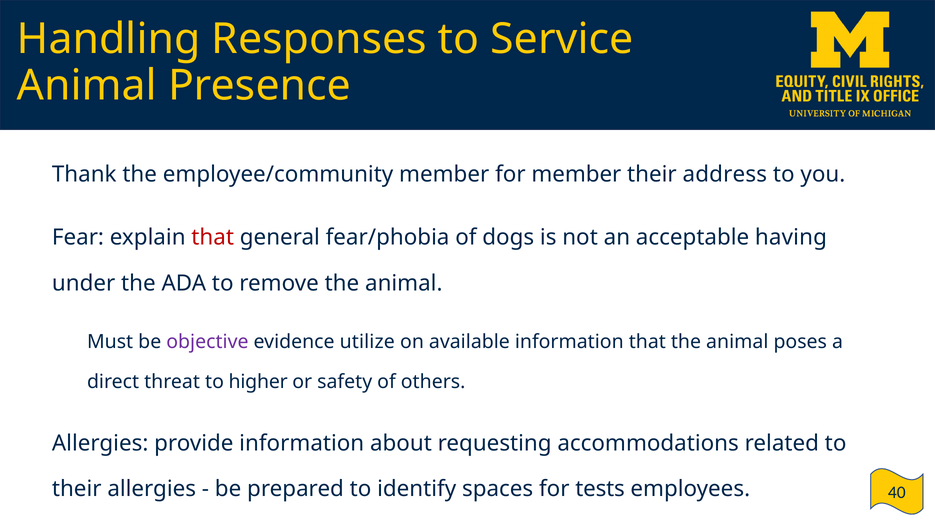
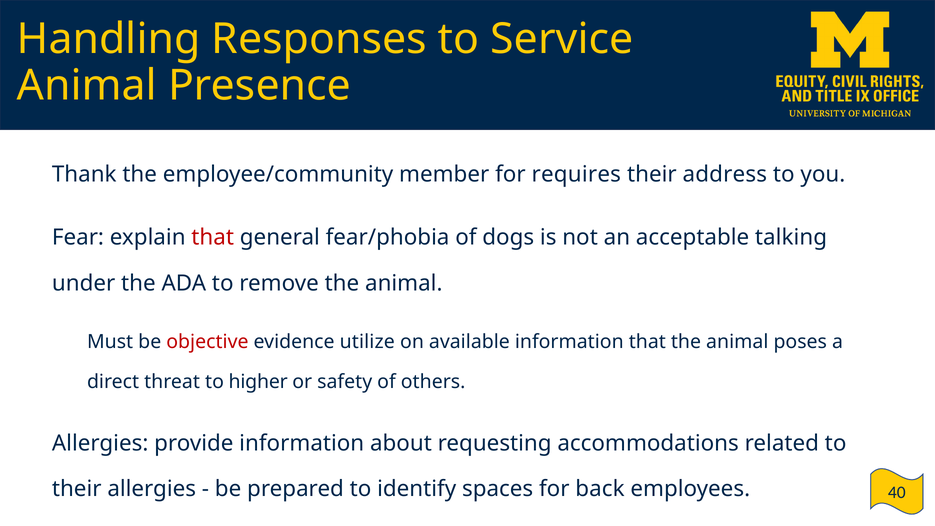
for member: member -> requires
having: having -> talking
objective colour: purple -> red
tests: tests -> back
